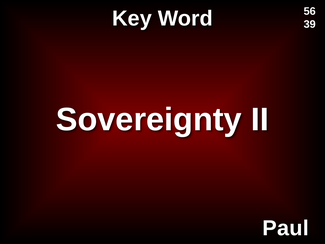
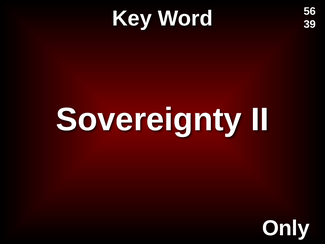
Paul: Paul -> Only
